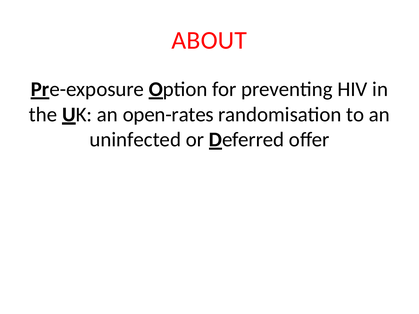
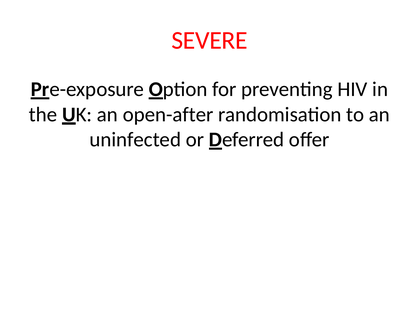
ABOUT: ABOUT -> SEVERE
open-rates: open-rates -> open-after
